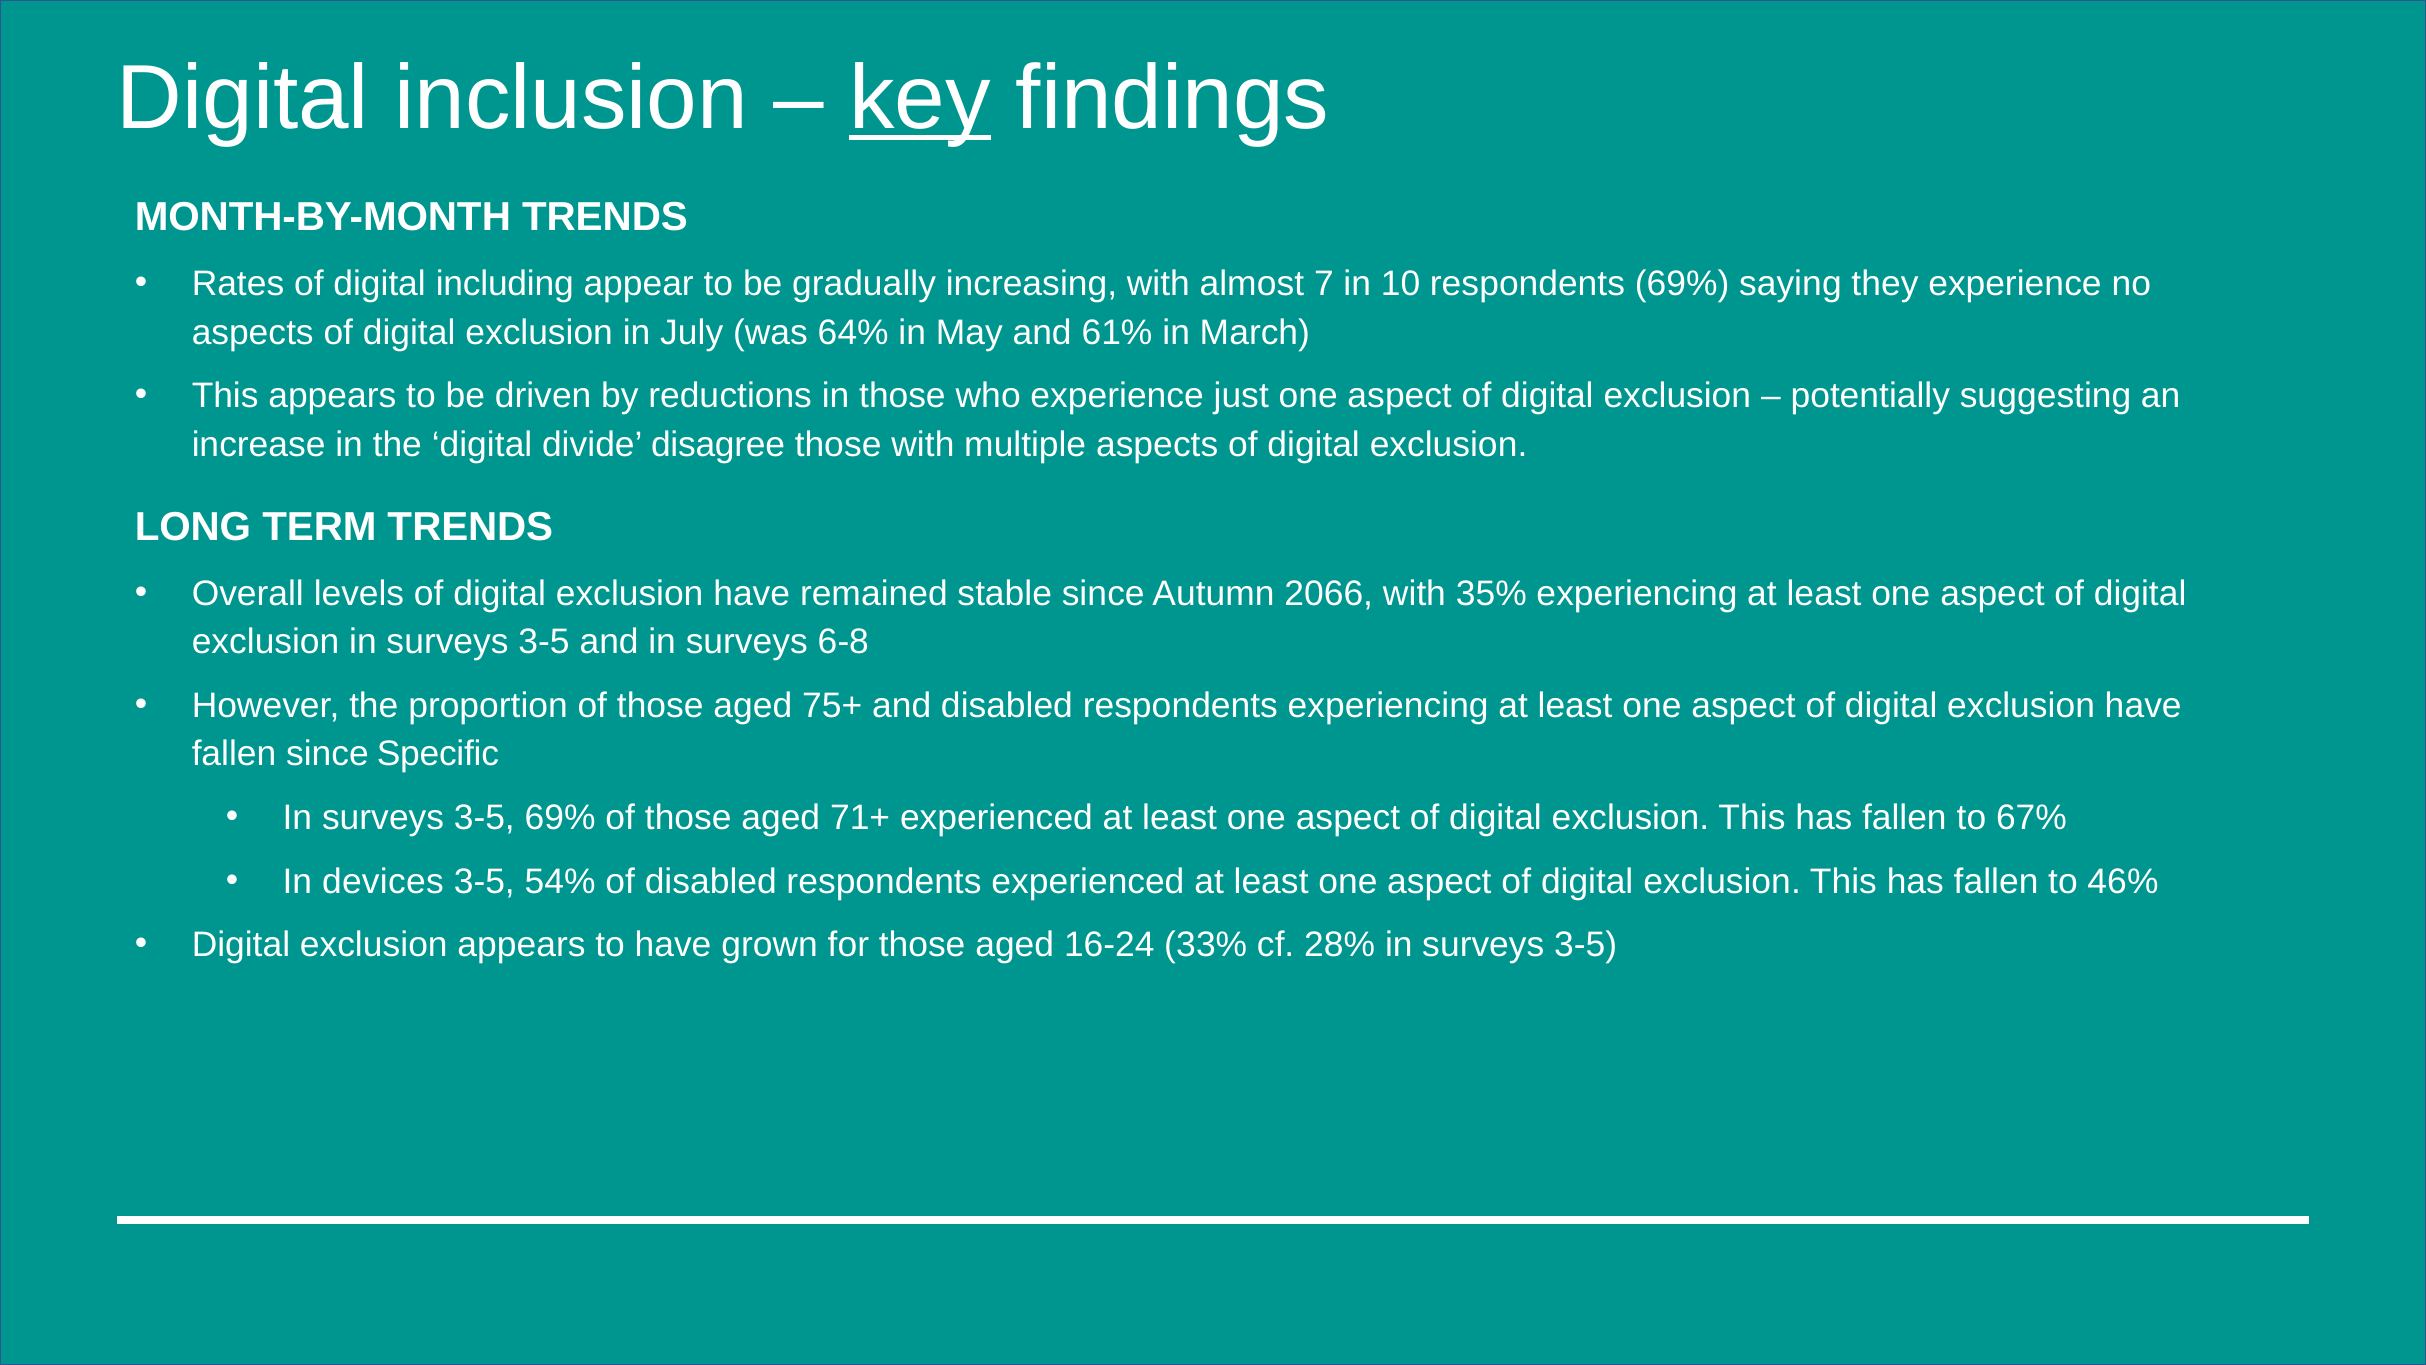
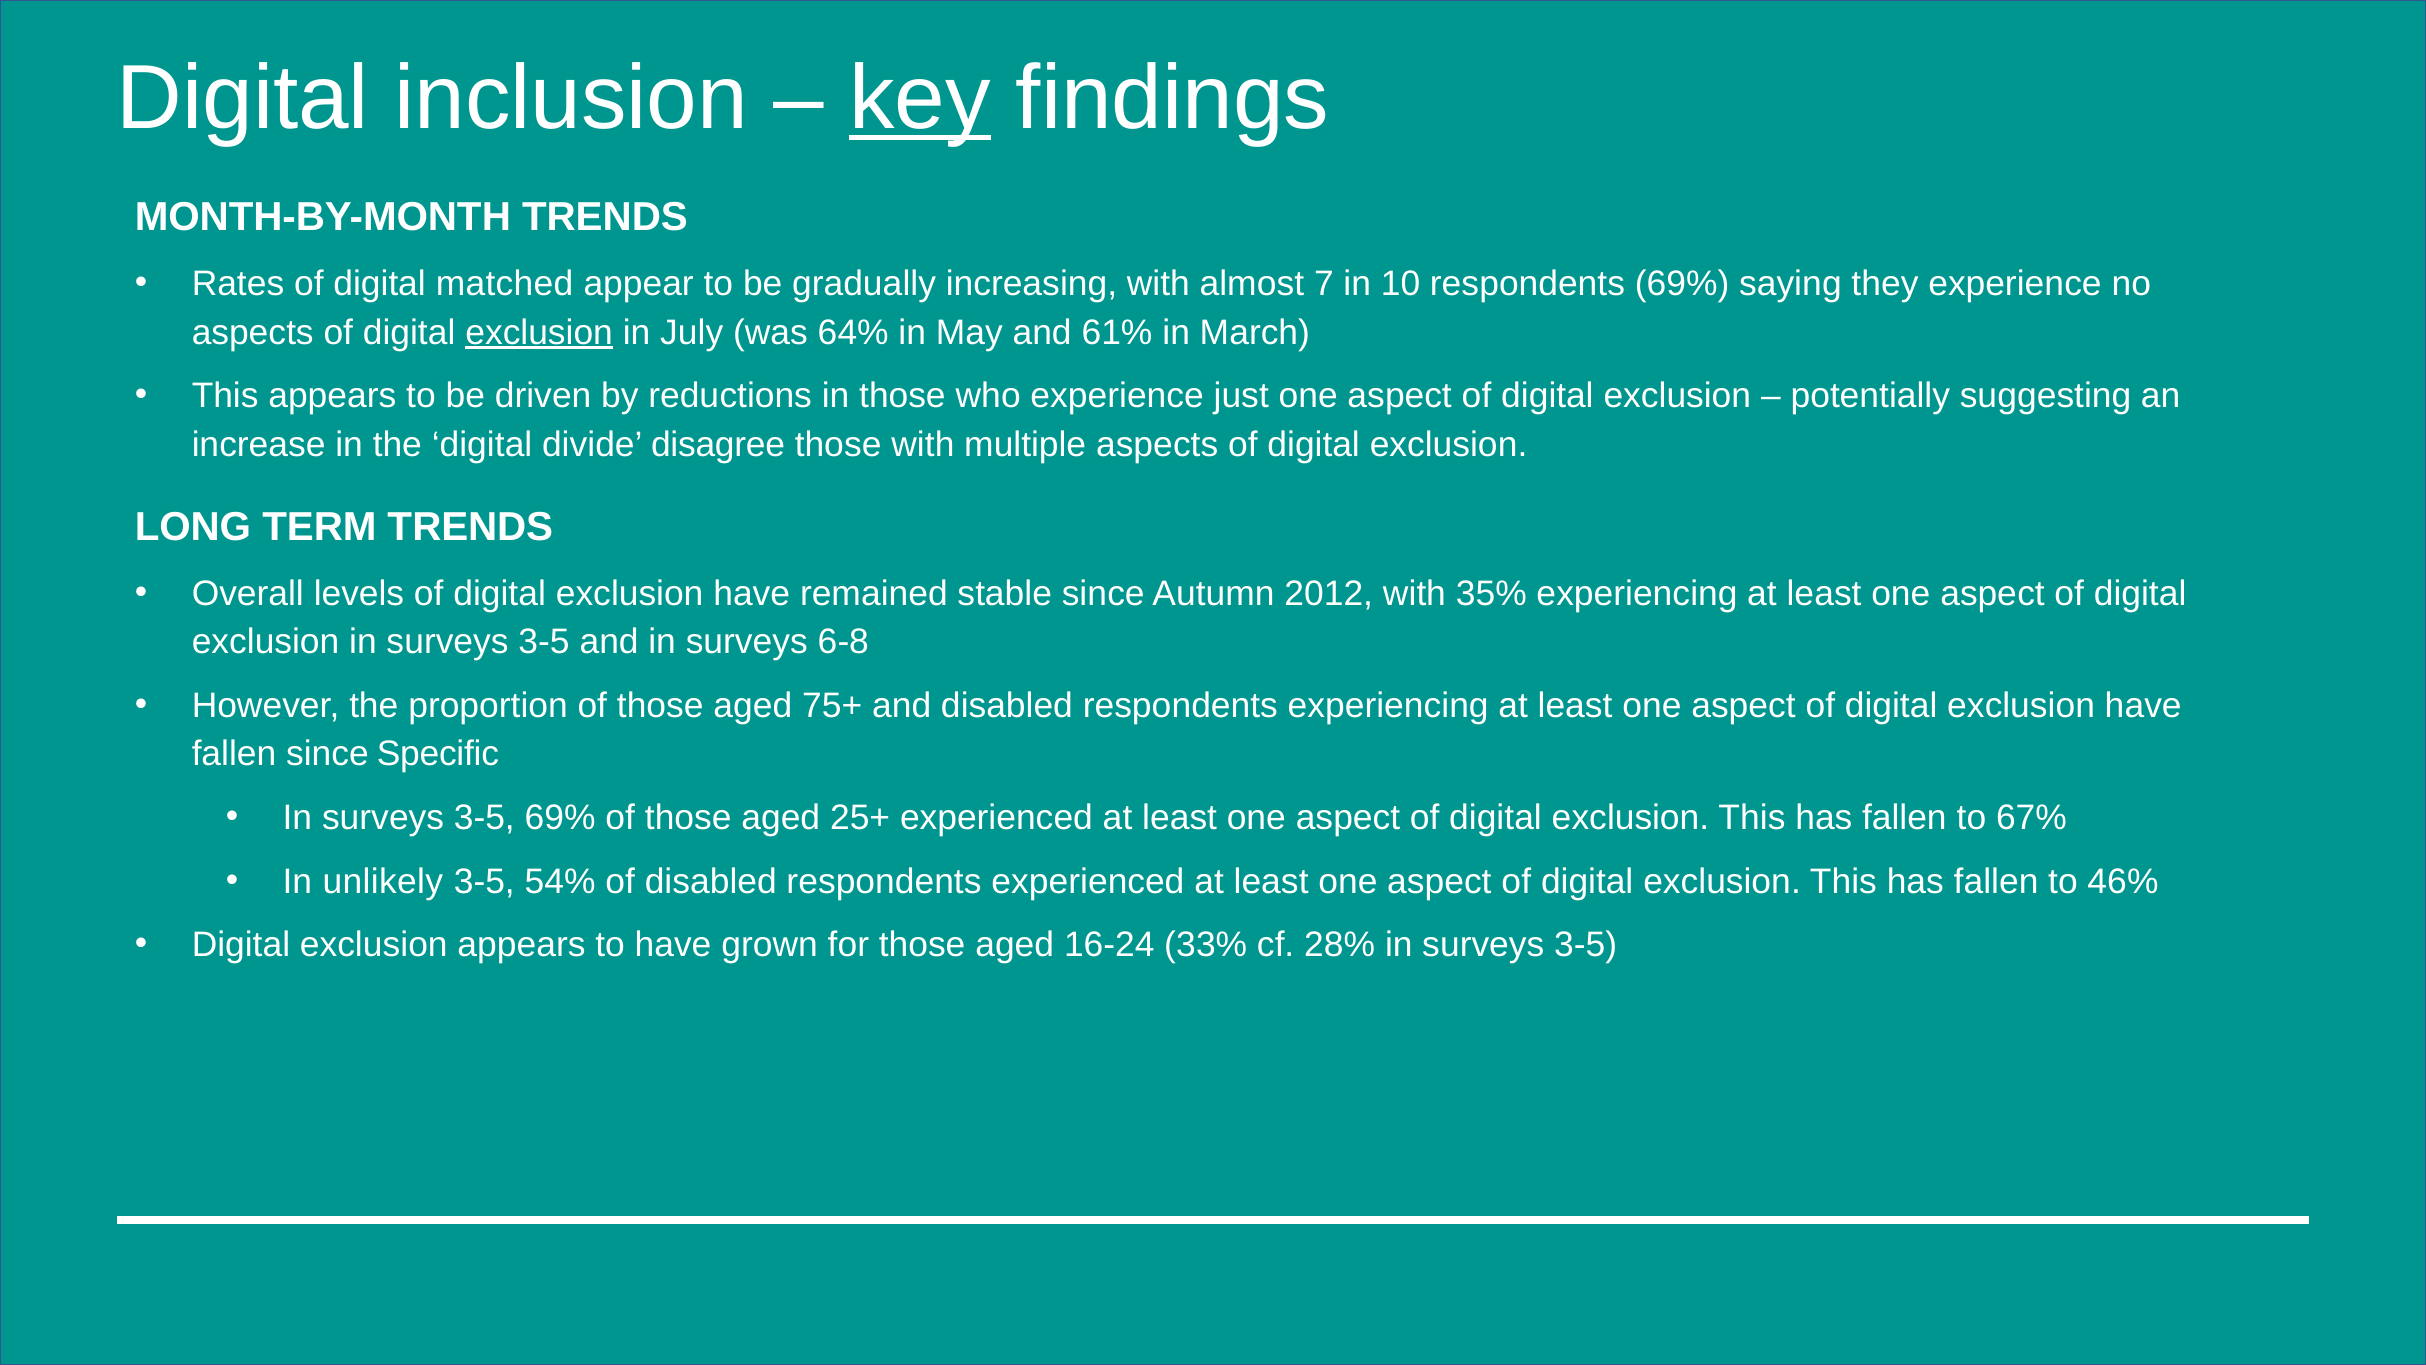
including: including -> matched
exclusion at (539, 332) underline: none -> present
2066: 2066 -> 2012
71+: 71+ -> 25+
devices: devices -> unlikely
